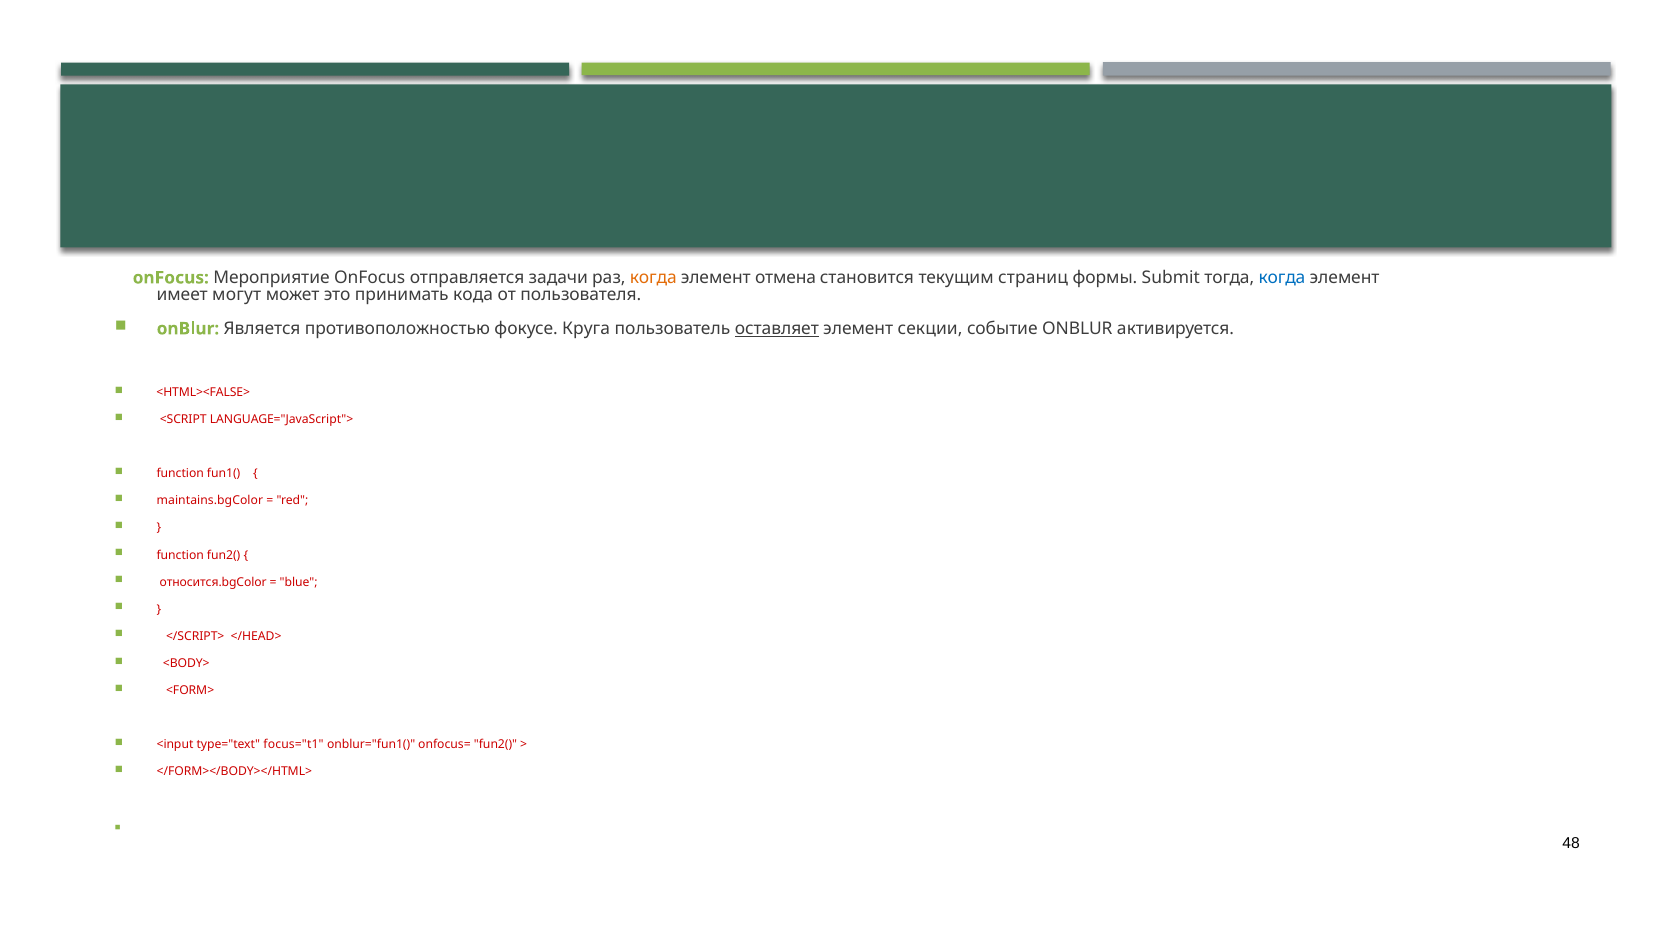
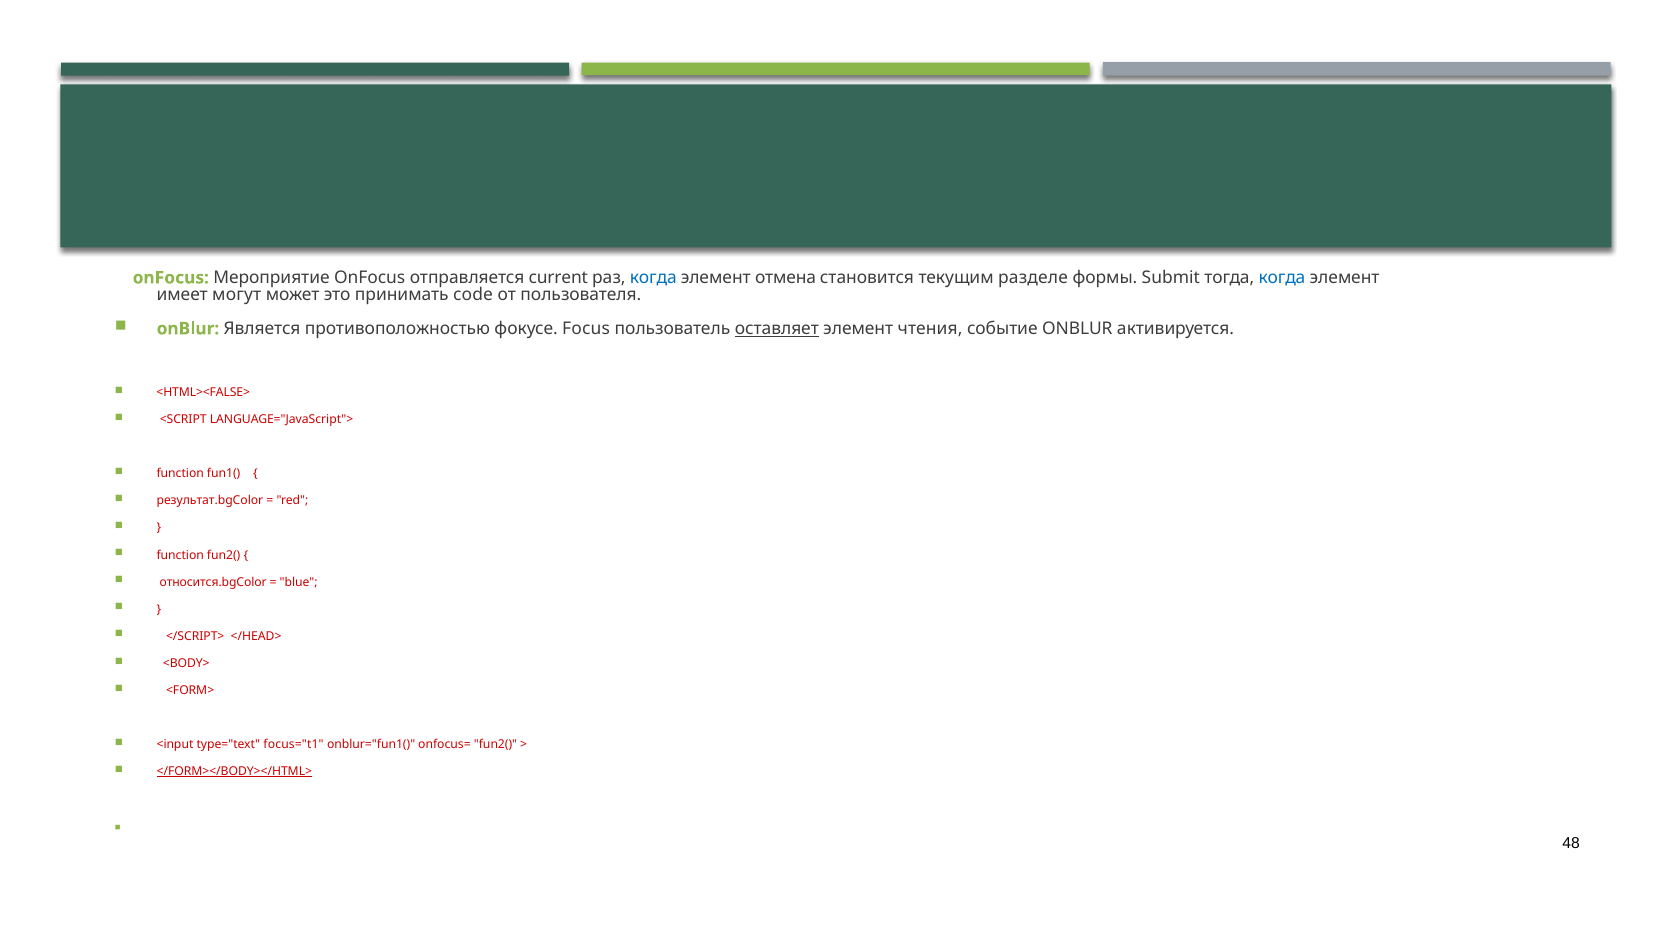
задачи: задачи -> current
когда at (653, 278) colour: orange -> blue
страниц: страниц -> разделе
кода: кода -> code
Круга: Круга -> Focus
секции: секции -> чтения
maintains.bgColor: maintains.bgColor -> результат.bgColor
</FORM></BODY></HTML> underline: none -> present
